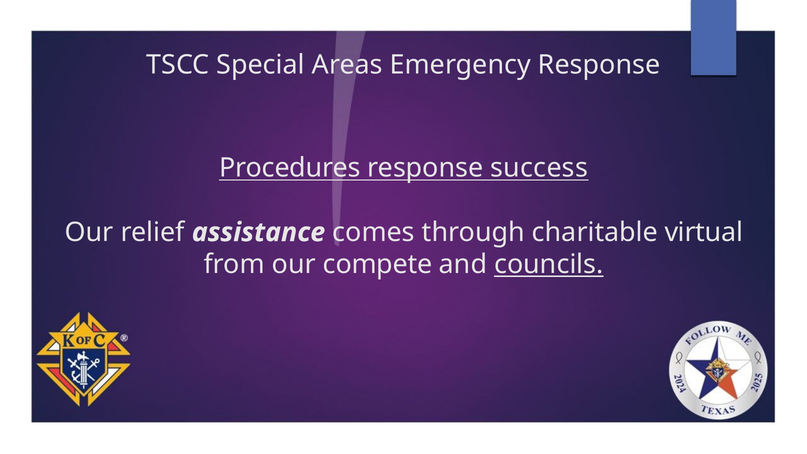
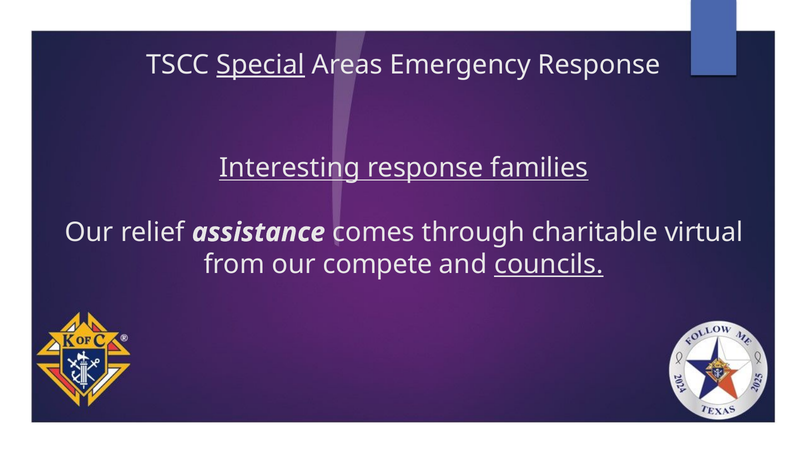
Special underline: none -> present
Procedures: Procedures -> Interesting
success: success -> families
